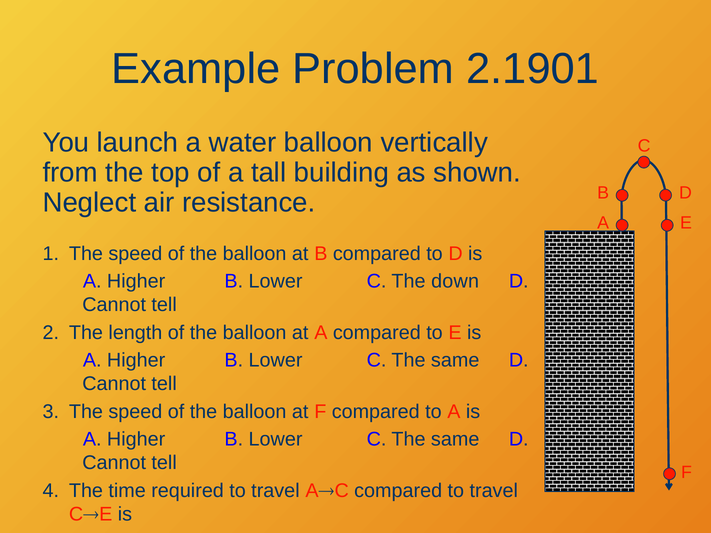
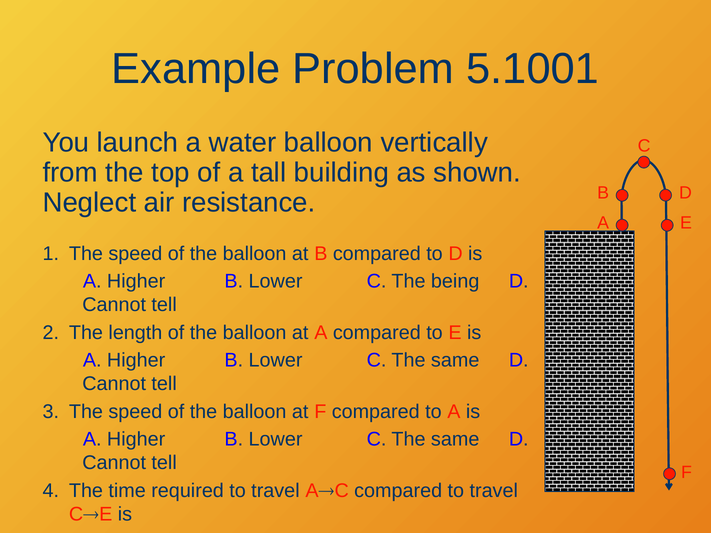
2.1901: 2.1901 -> 5.1001
down: down -> being
